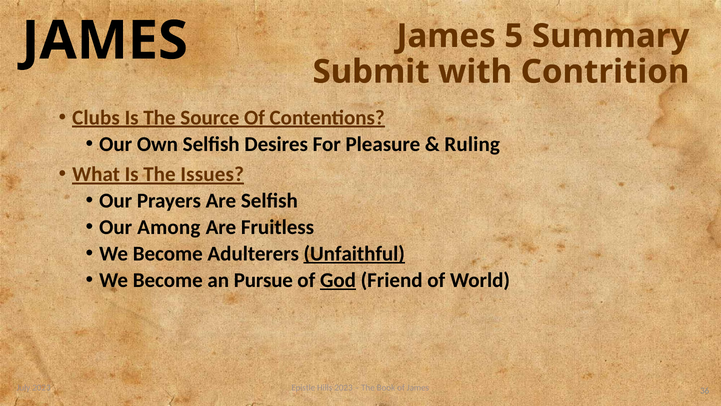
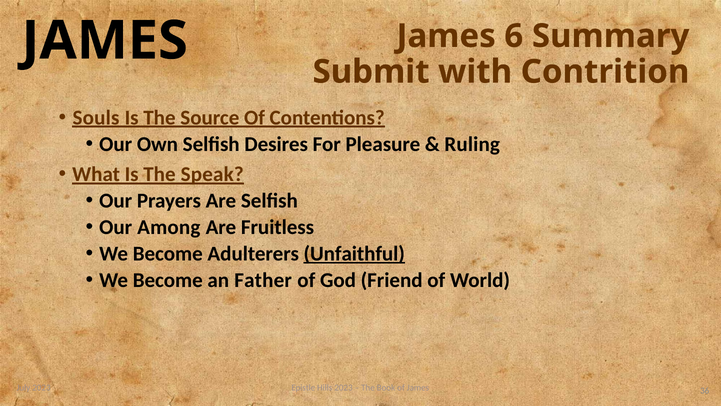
5: 5 -> 6
Clubs: Clubs -> Souls
Issues: Issues -> Speak
Pursue: Pursue -> Father
God underline: present -> none
